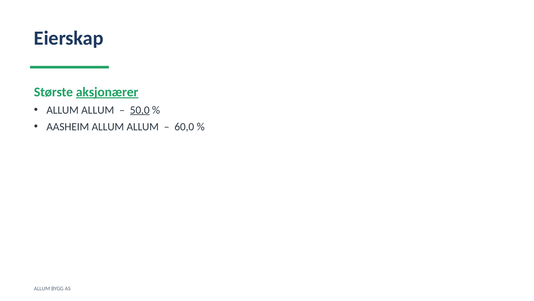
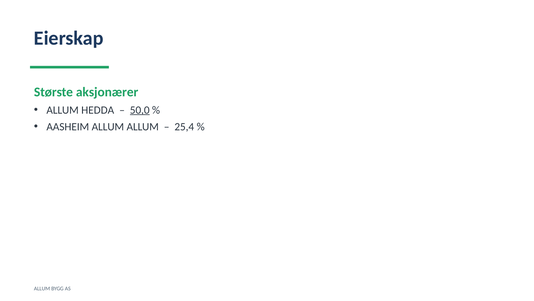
aksjonærer underline: present -> none
ALLUM at (98, 110): ALLUM -> HEDDA
60,0: 60,0 -> 25,4
